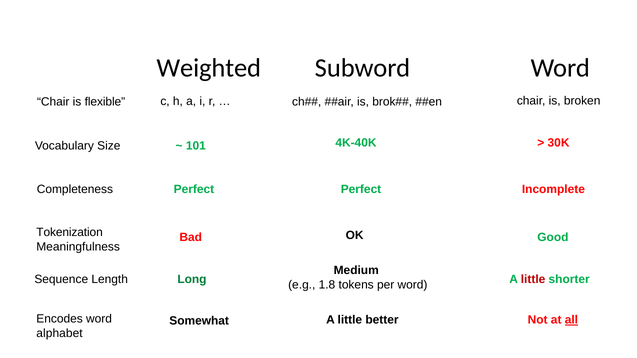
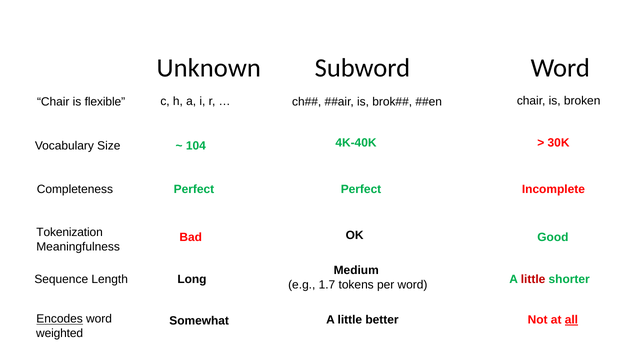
Weighted: Weighted -> Unknown
101: 101 -> 104
Long colour: green -> black
1.8: 1.8 -> 1.7
Encodes underline: none -> present
alphabet: alphabet -> weighted
